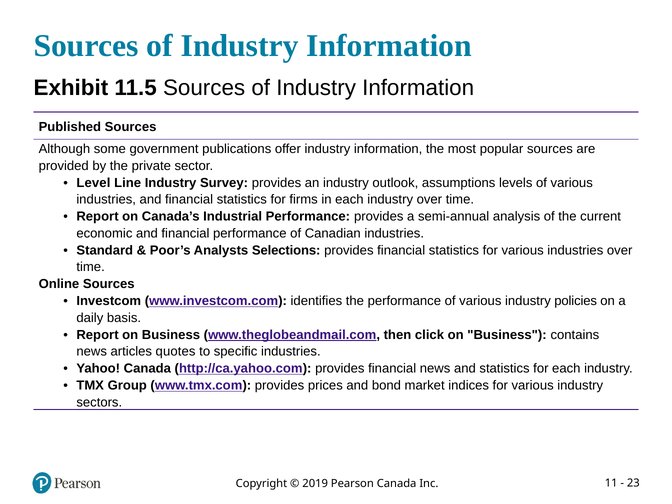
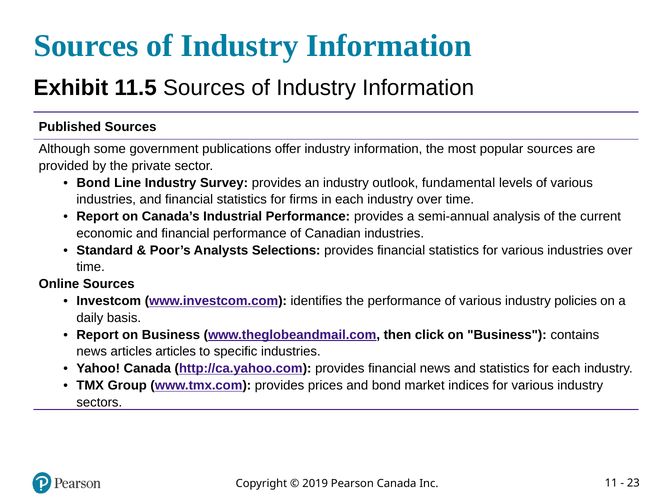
Level at (93, 183): Level -> Bond
assumptions: assumptions -> fundamental
articles quotes: quotes -> articles
